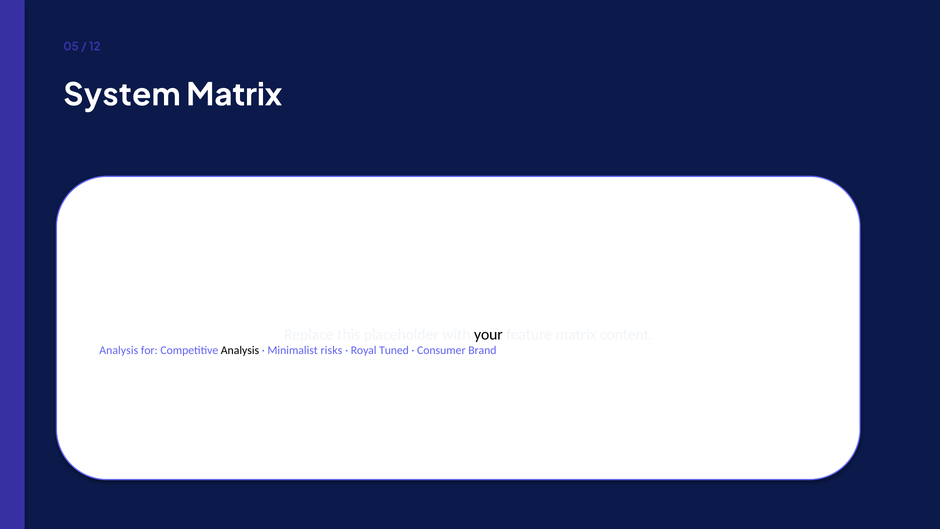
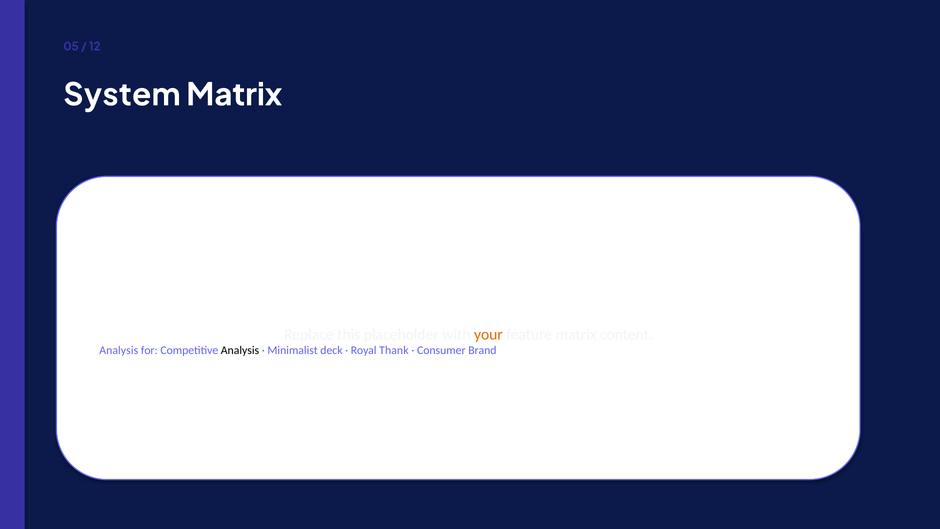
your colour: black -> orange
risks: risks -> deck
Tuned: Tuned -> Thank
